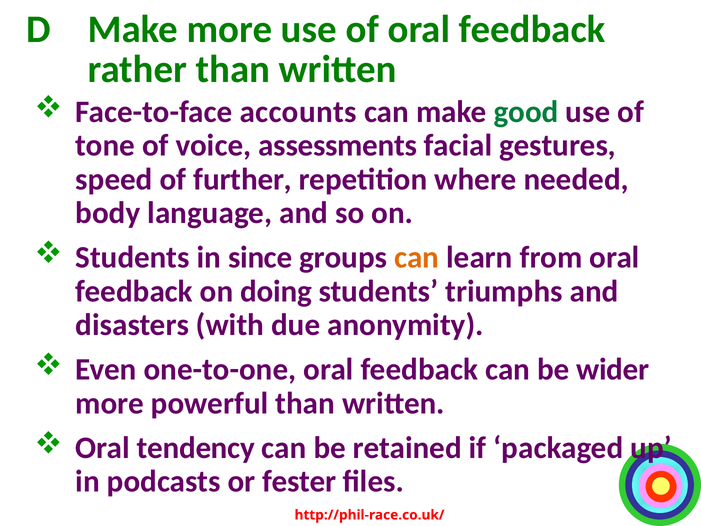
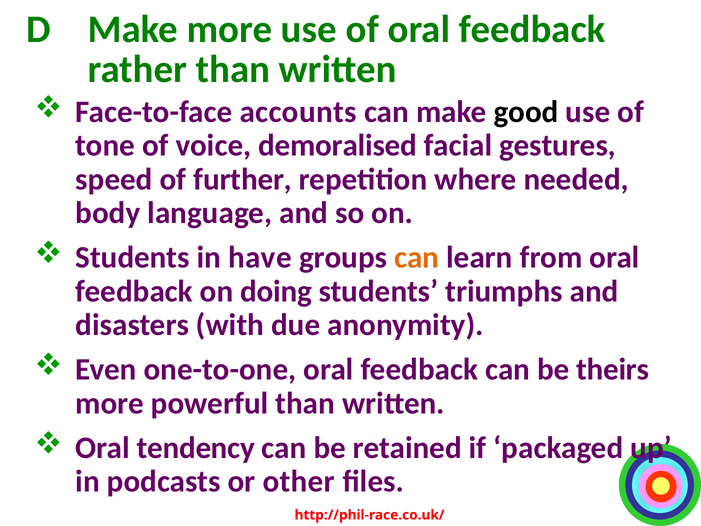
good colour: green -> black
assessments: assessments -> demoralised
since: since -> have
wider: wider -> theirs
fester: fester -> other
